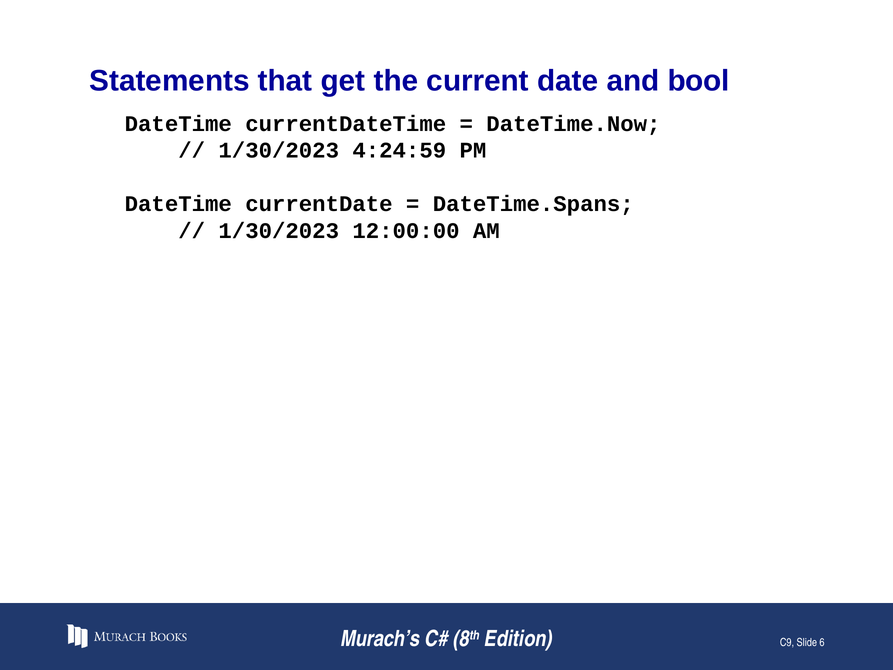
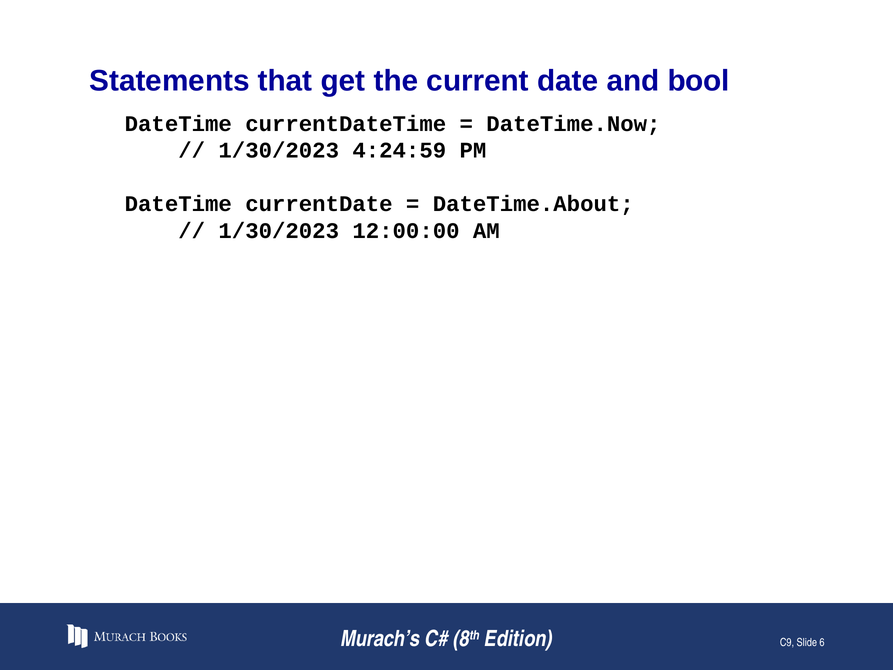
DateTime.Spans: DateTime.Spans -> DateTime.About
